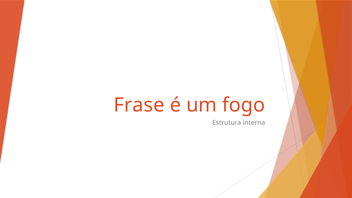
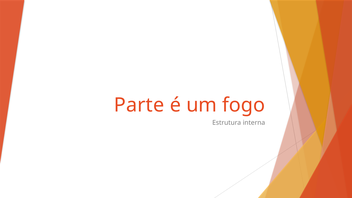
Frase: Frase -> Parte
